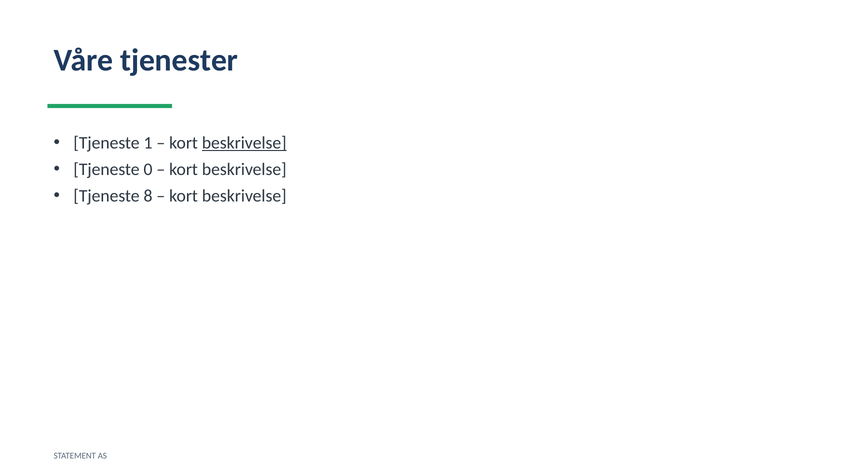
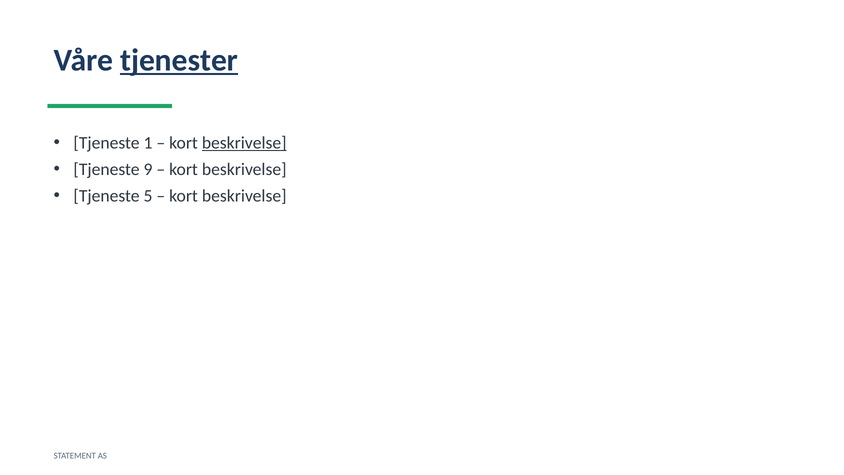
tjenester underline: none -> present
0: 0 -> 9
8: 8 -> 5
